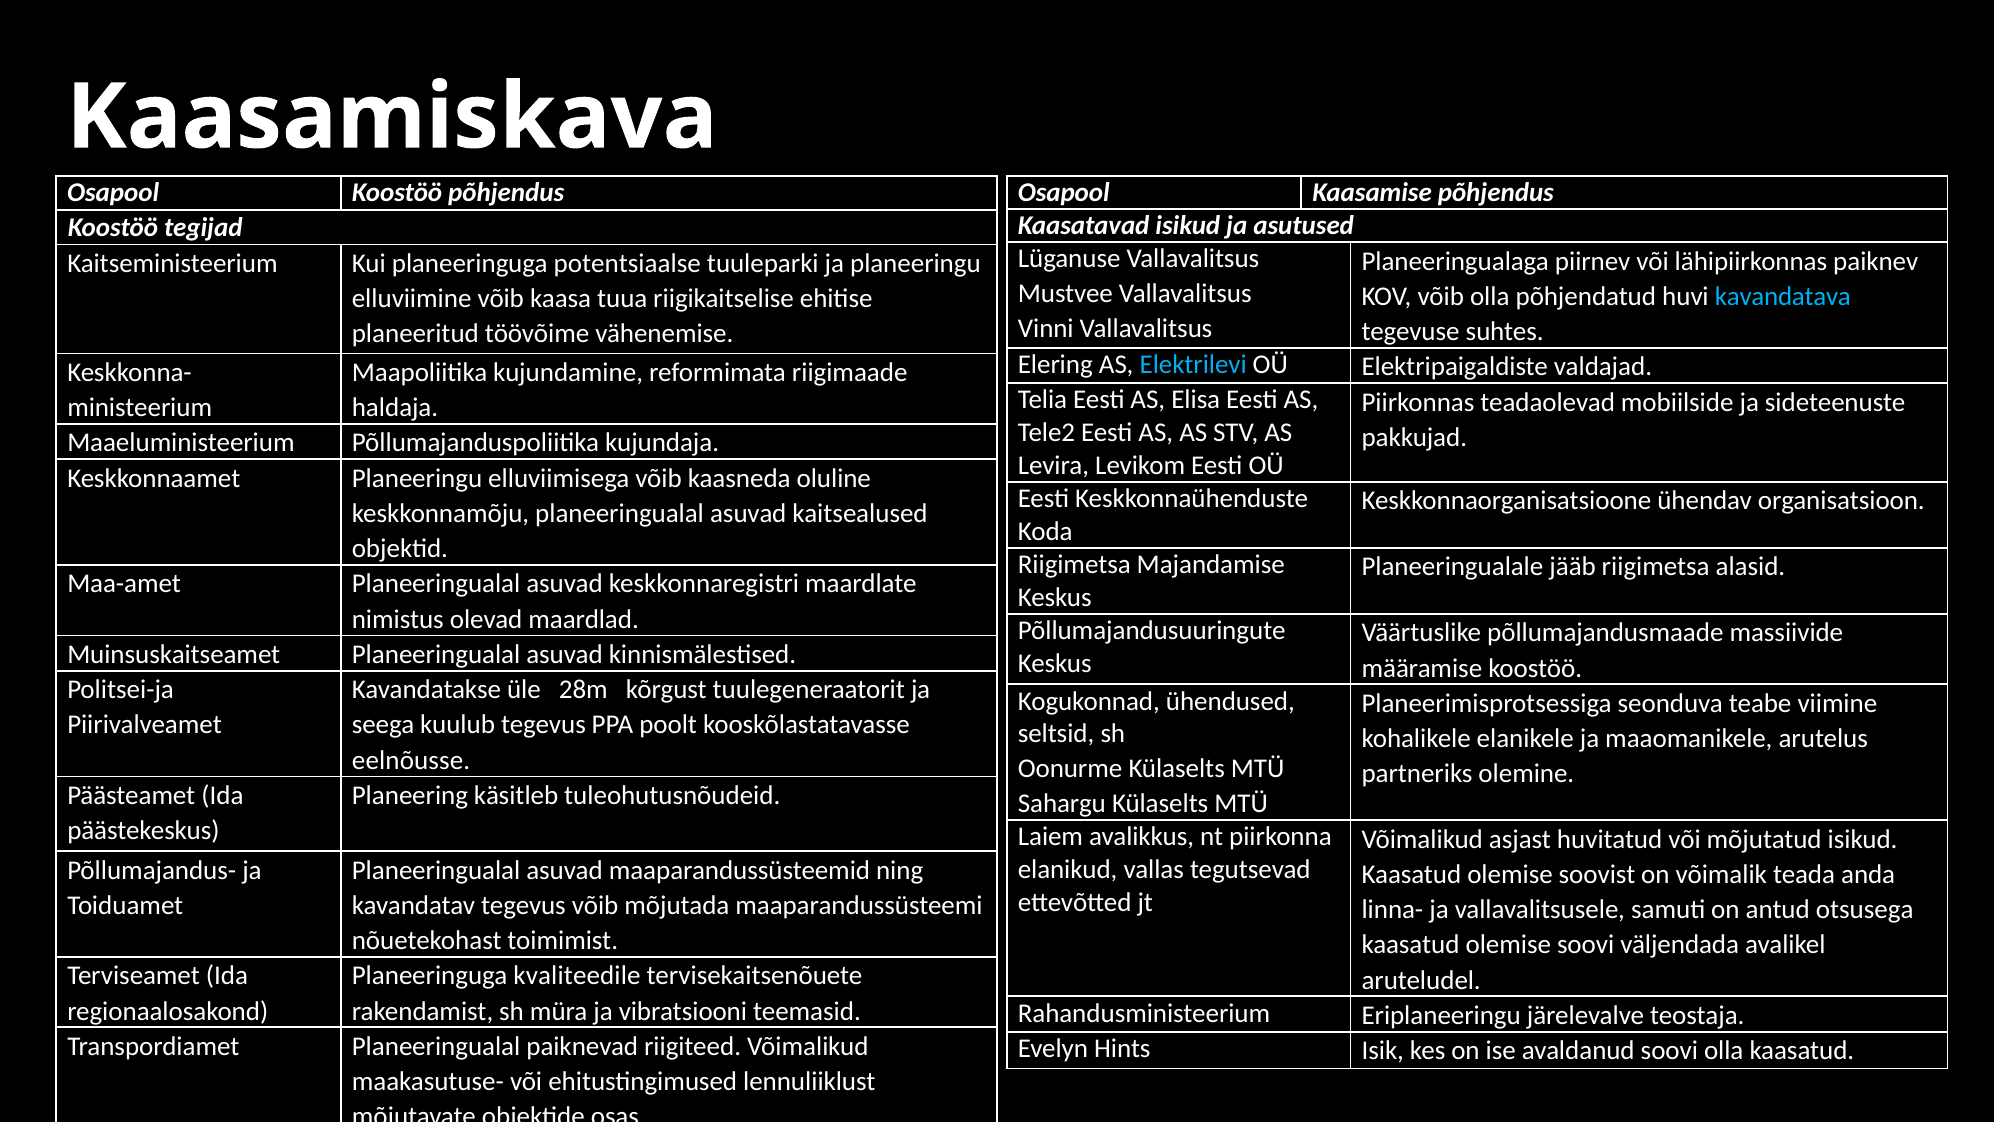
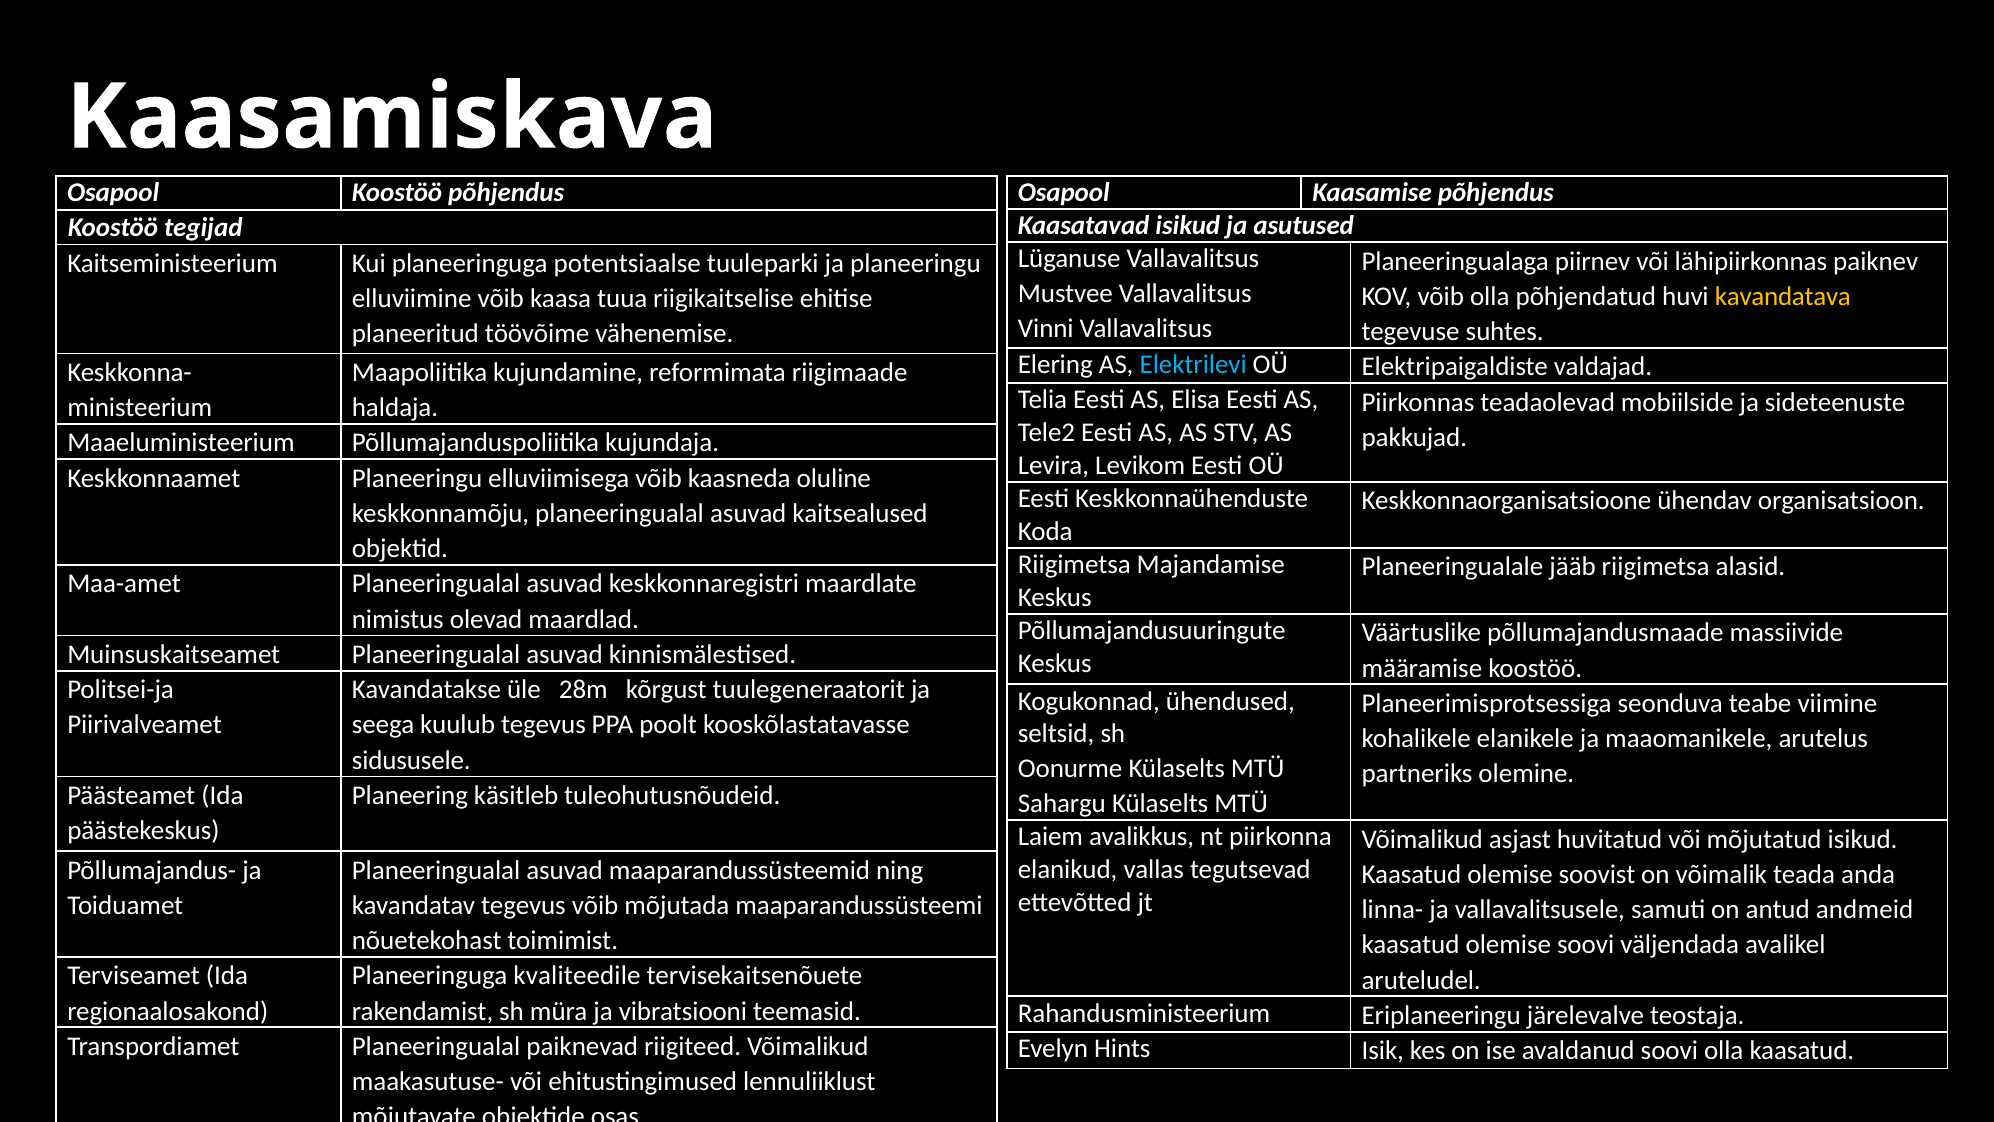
kavandatava colour: light blue -> yellow
eelnõusse: eelnõusse -> sidususele
otsusega: otsusega -> andmeid
